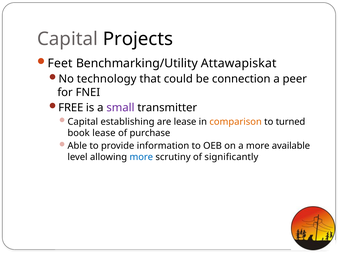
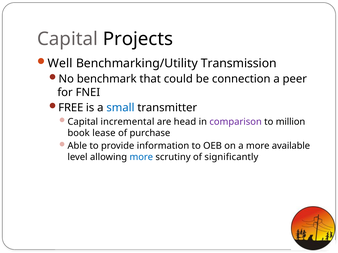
Feet: Feet -> Well
Attawapiskat: Attawapiskat -> Transmission
technology: technology -> benchmark
small colour: purple -> blue
establishing: establishing -> incremental
are lease: lease -> head
comparison colour: orange -> purple
turned: turned -> million
